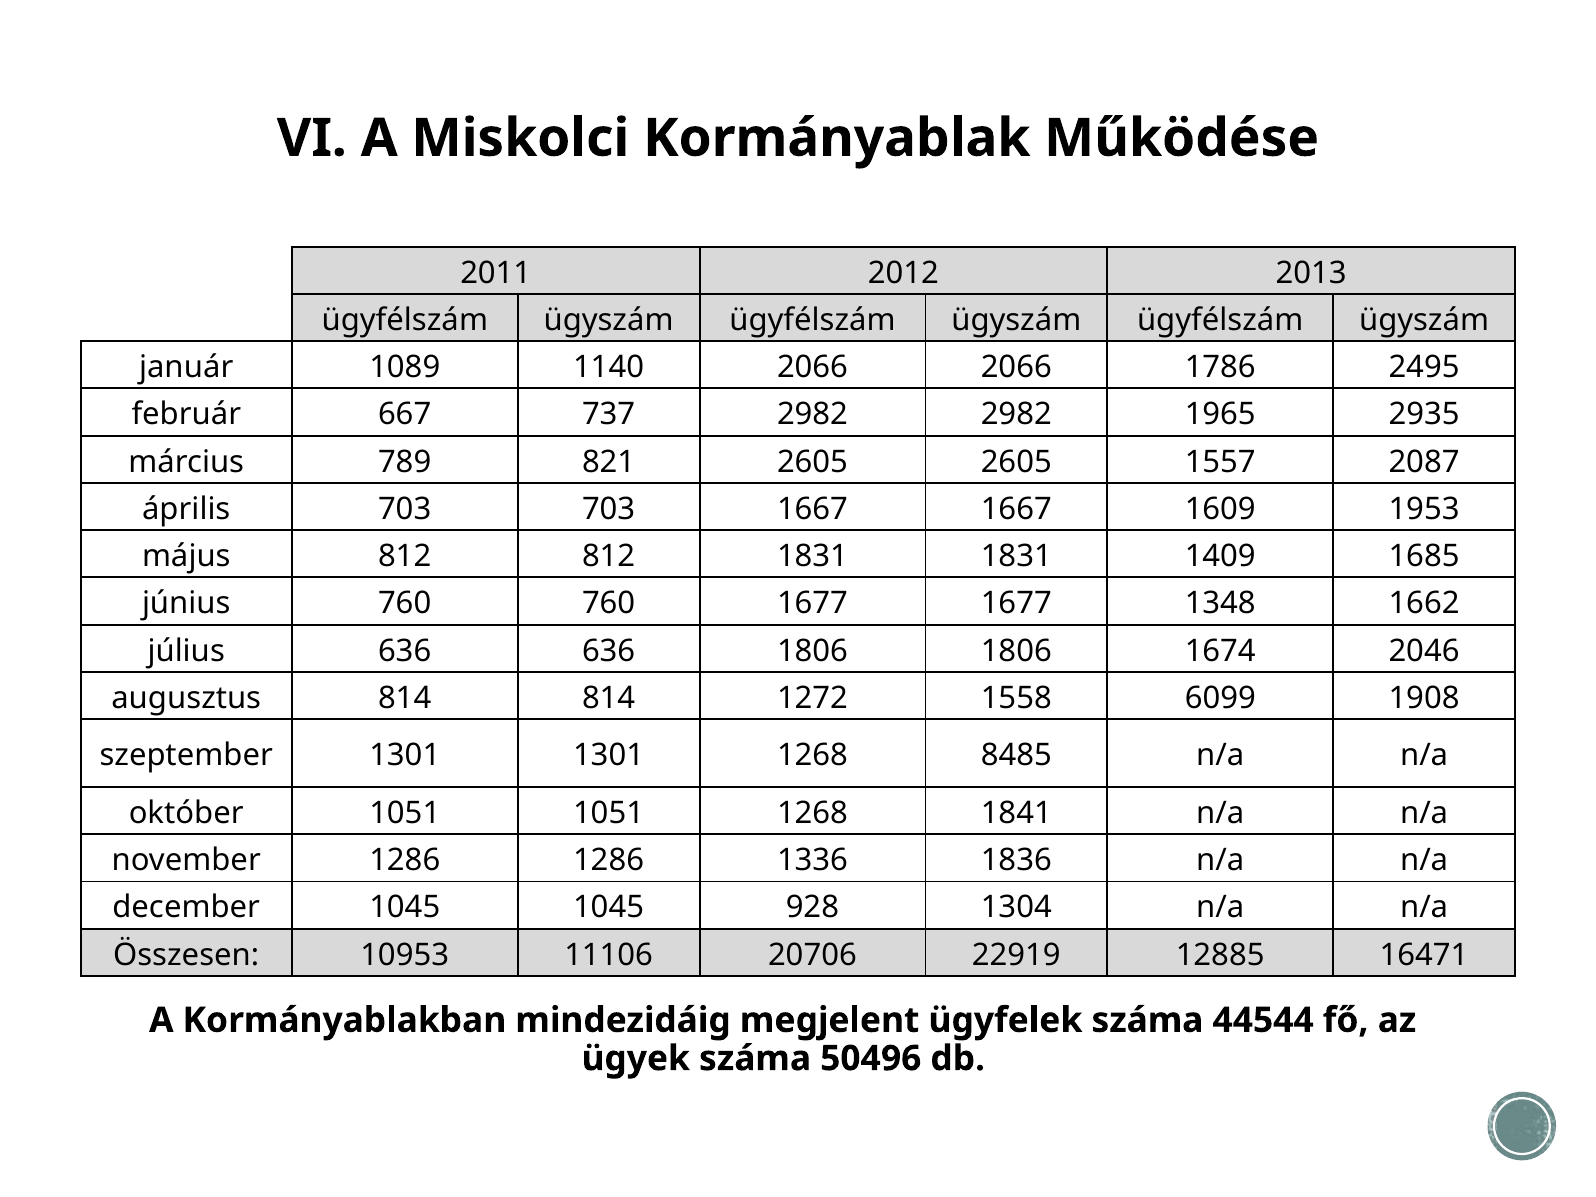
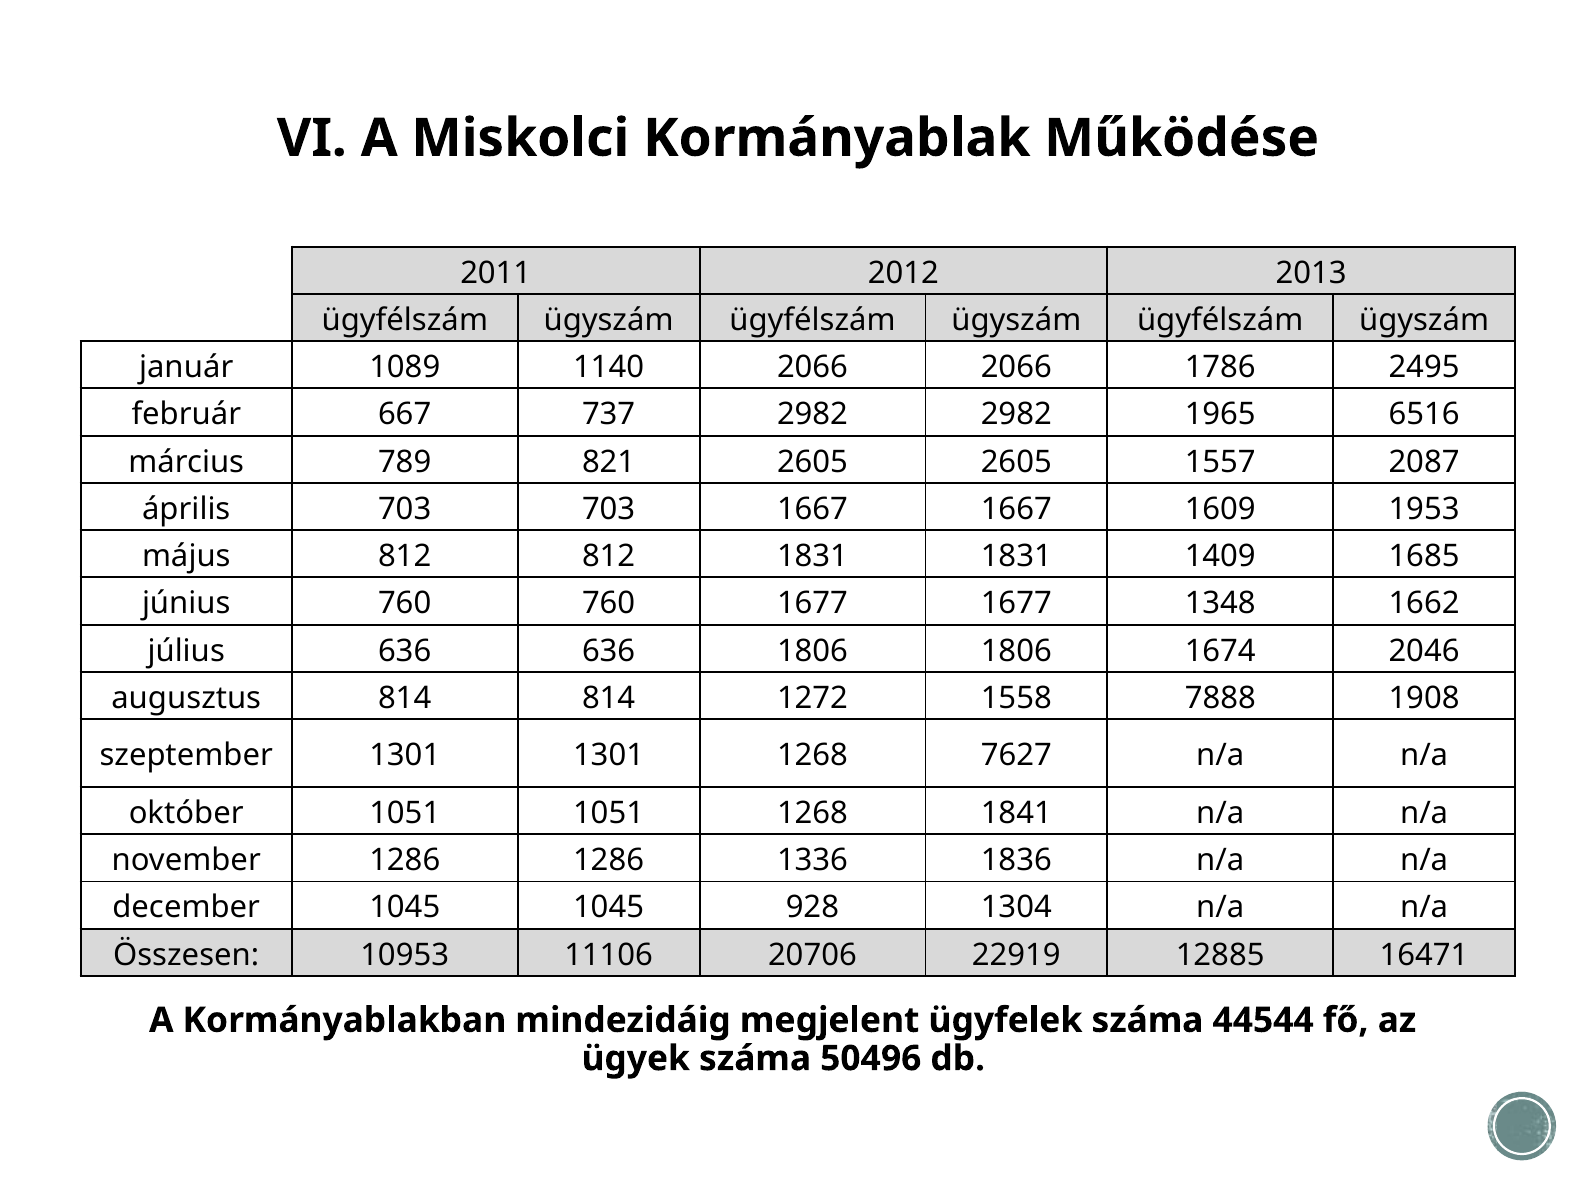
2935: 2935 -> 6516
6099: 6099 -> 7888
8485: 8485 -> 7627
